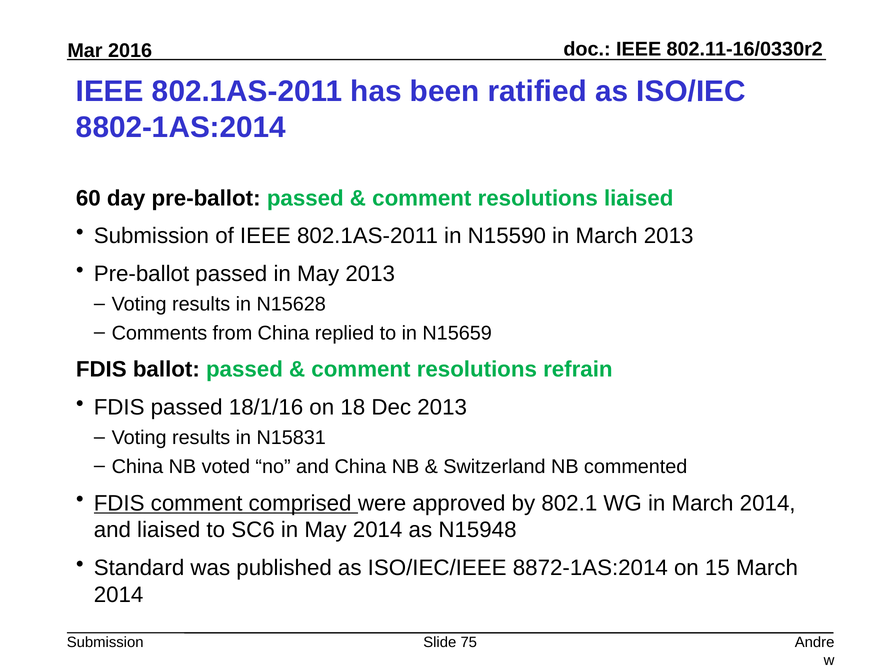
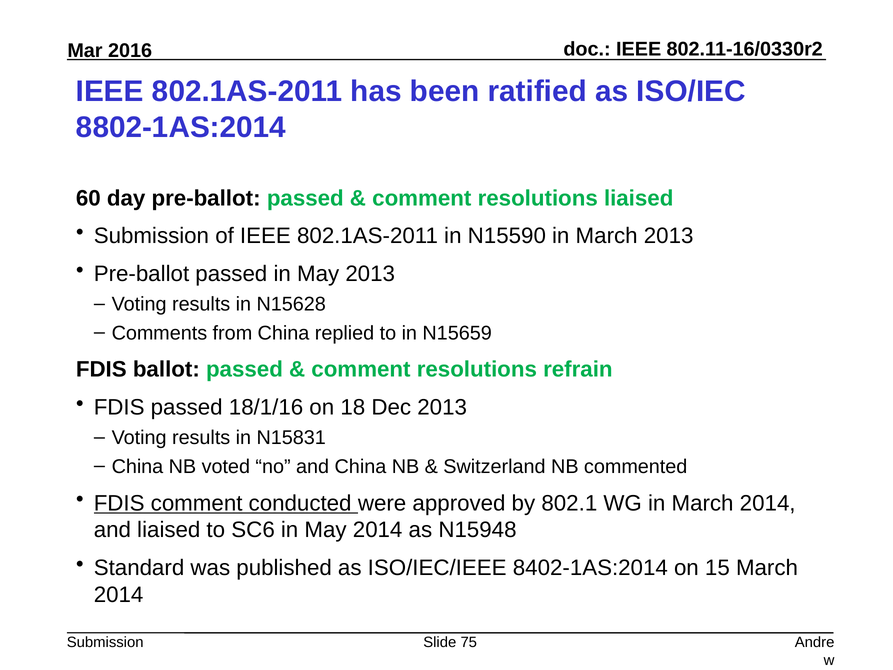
comprised: comprised -> conducted
8872-1AS:2014: 8872-1AS:2014 -> 8402-1AS:2014
